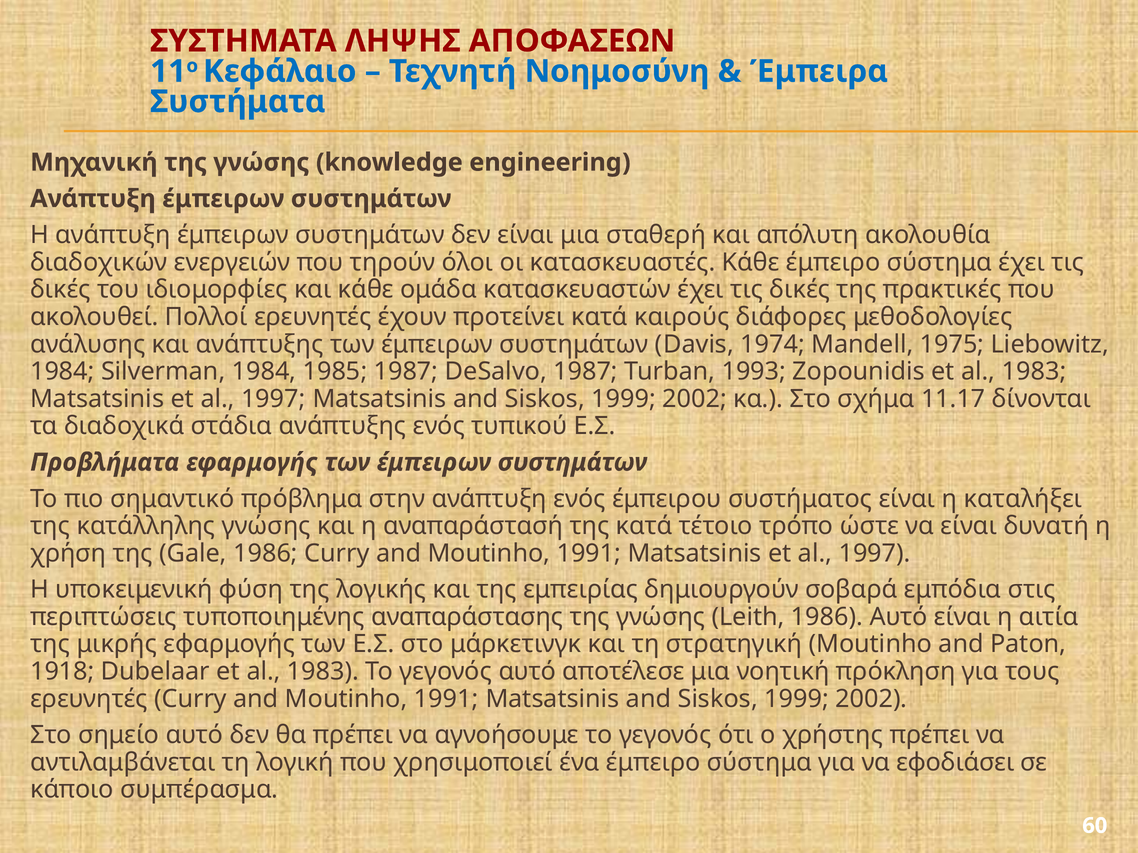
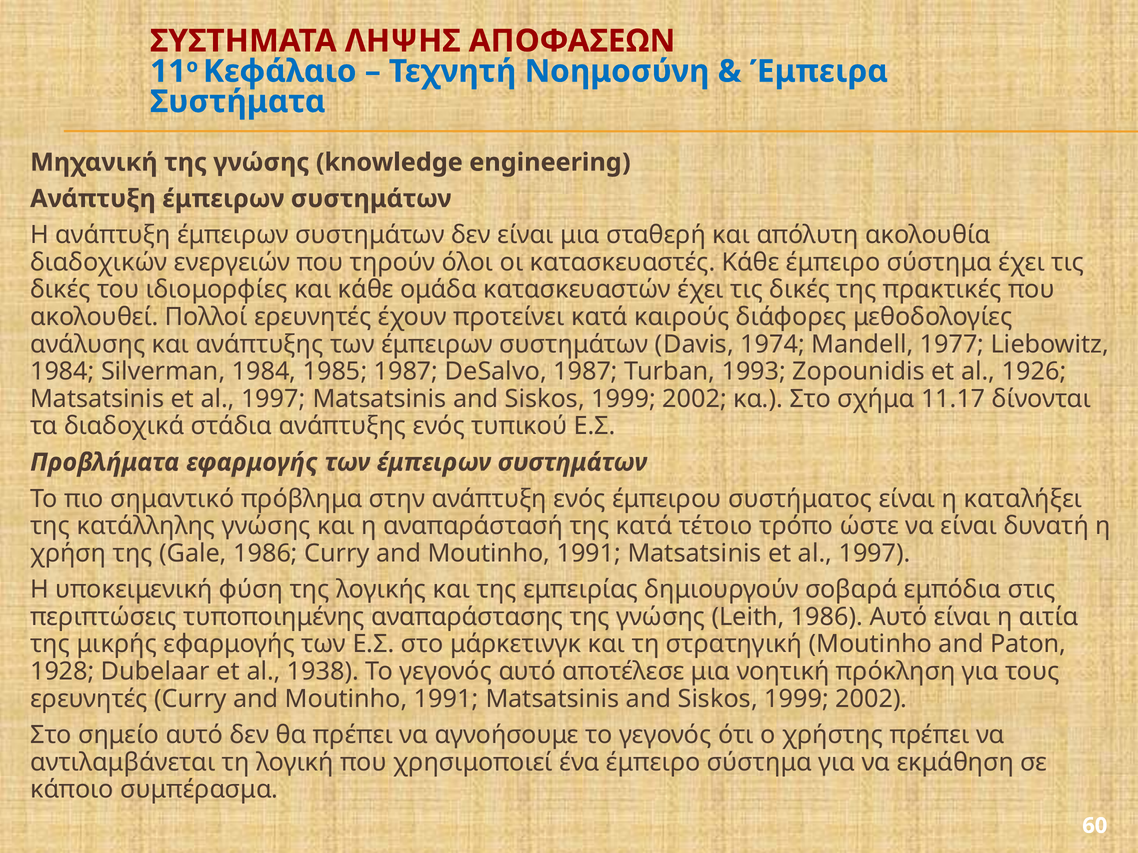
1975: 1975 -> 1977
Zopounidis et al 1983: 1983 -> 1926
1918: 1918 -> 1928
Dubelaar et al 1983: 1983 -> 1938
εφοδιάσει: εφοδιάσει -> εκμάθηση
